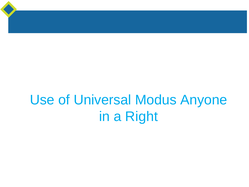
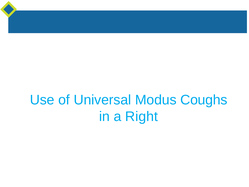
Anyone: Anyone -> Coughs
